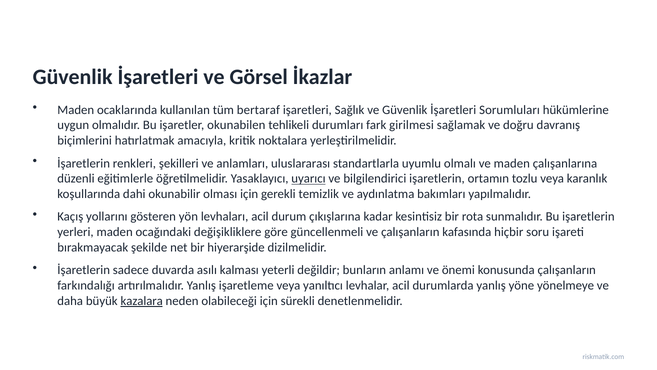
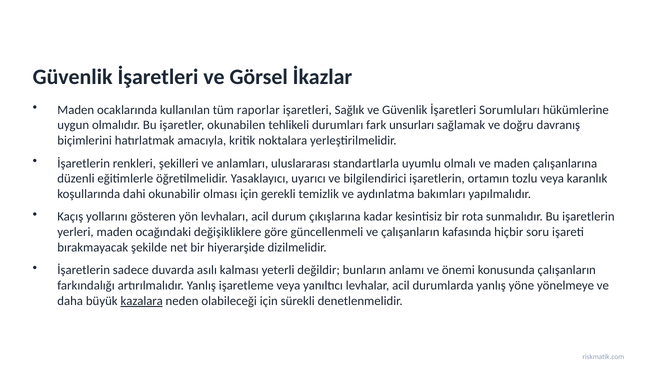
bertaraf: bertaraf -> raporlar
girilmesi: girilmesi -> unsurları
uyarıcı underline: present -> none
